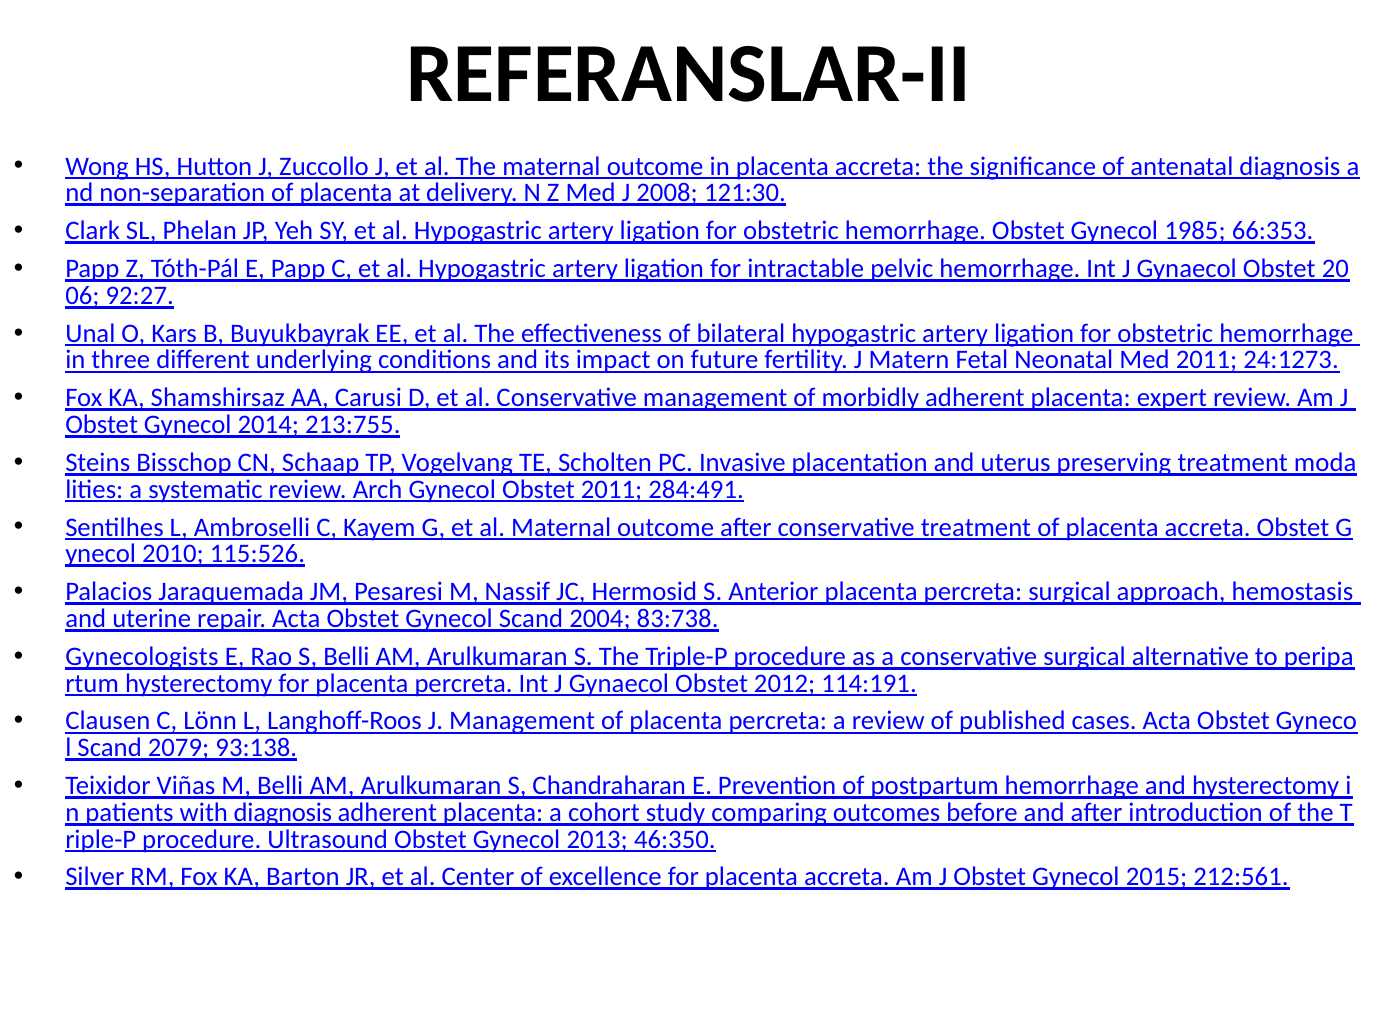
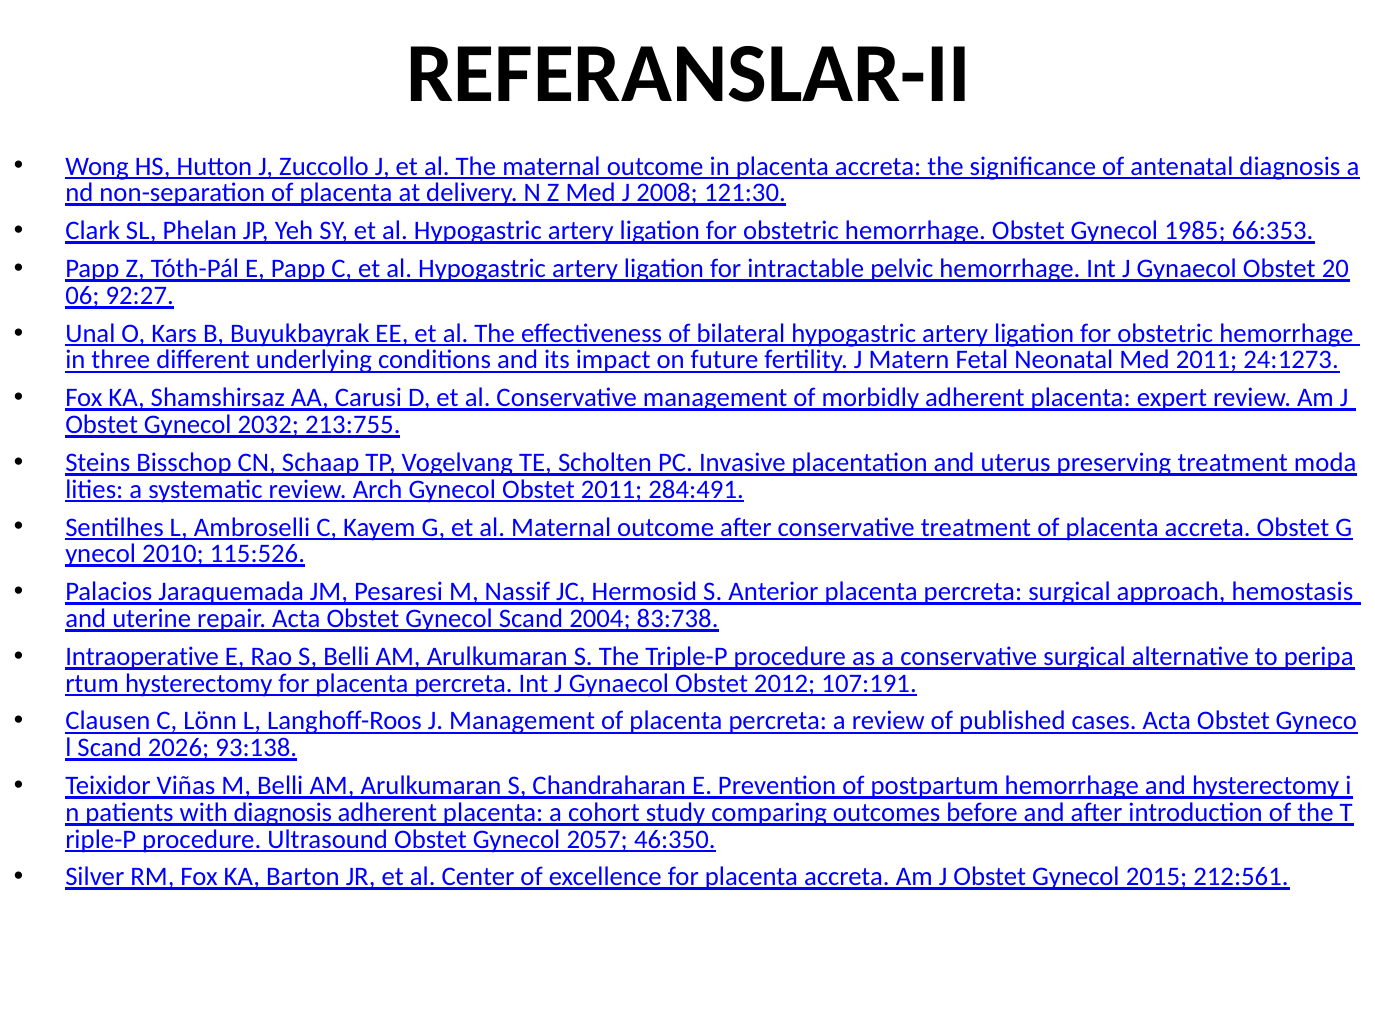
2014: 2014 -> 2032
Gynecologists: Gynecologists -> Intraoperative
114:191: 114:191 -> 107:191
2079: 2079 -> 2026
2013: 2013 -> 2057
